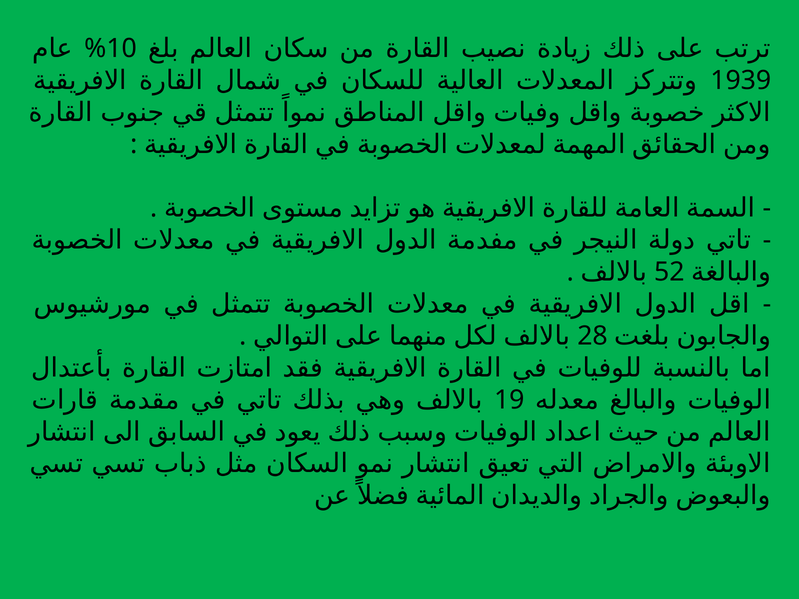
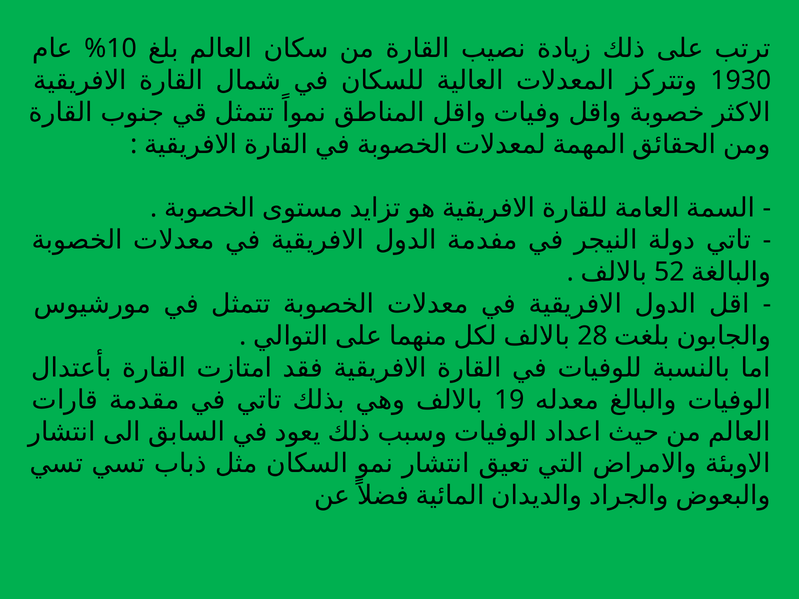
1939: 1939 -> 1930
